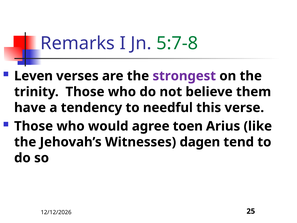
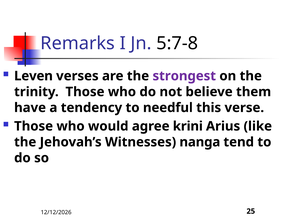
5:7-8 colour: green -> black
toen: toen -> krini
dagen: dagen -> nanga
